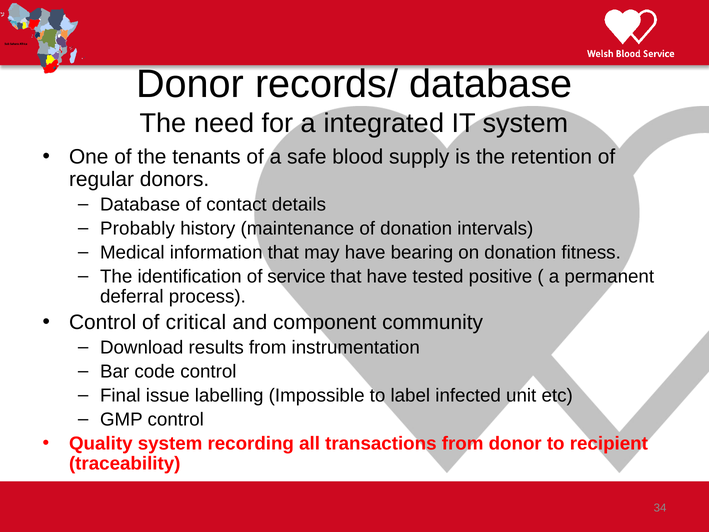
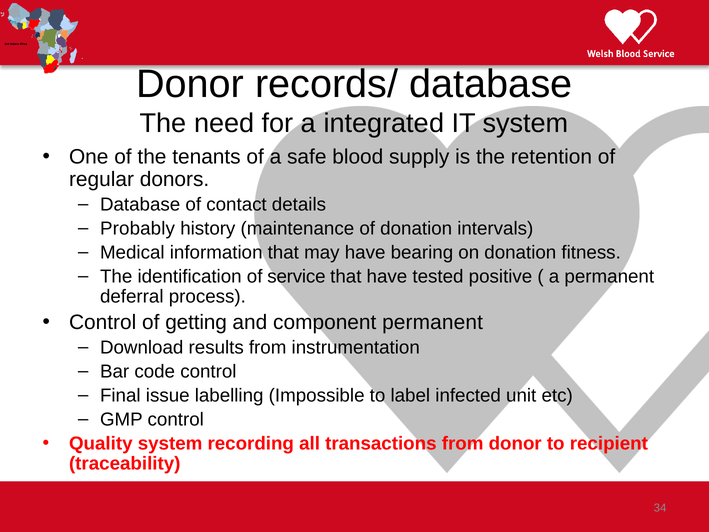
critical: critical -> getting
component community: community -> permanent
